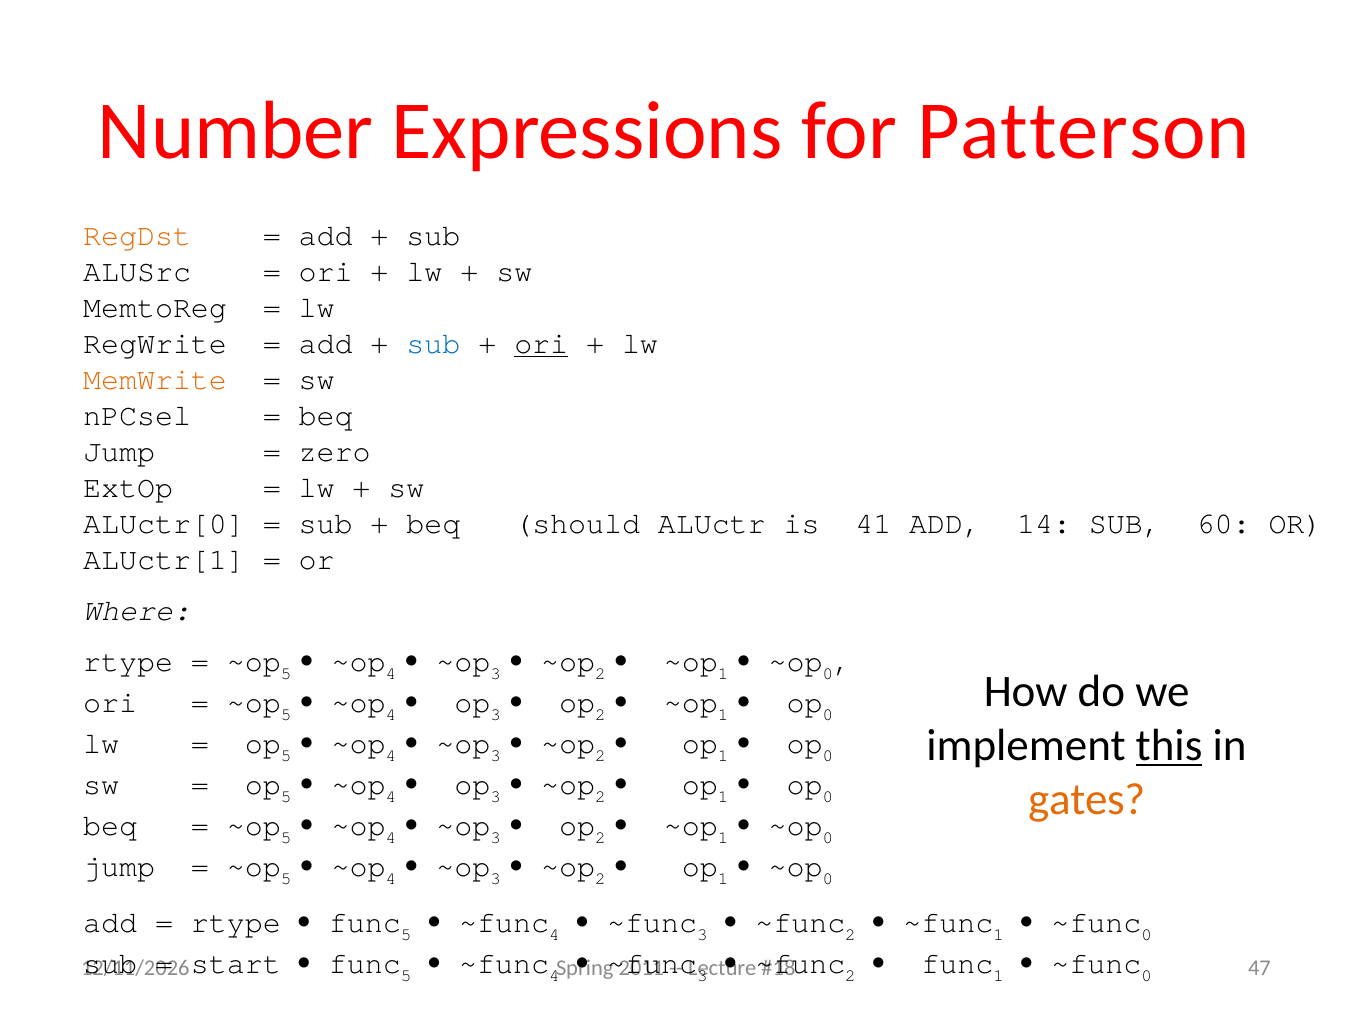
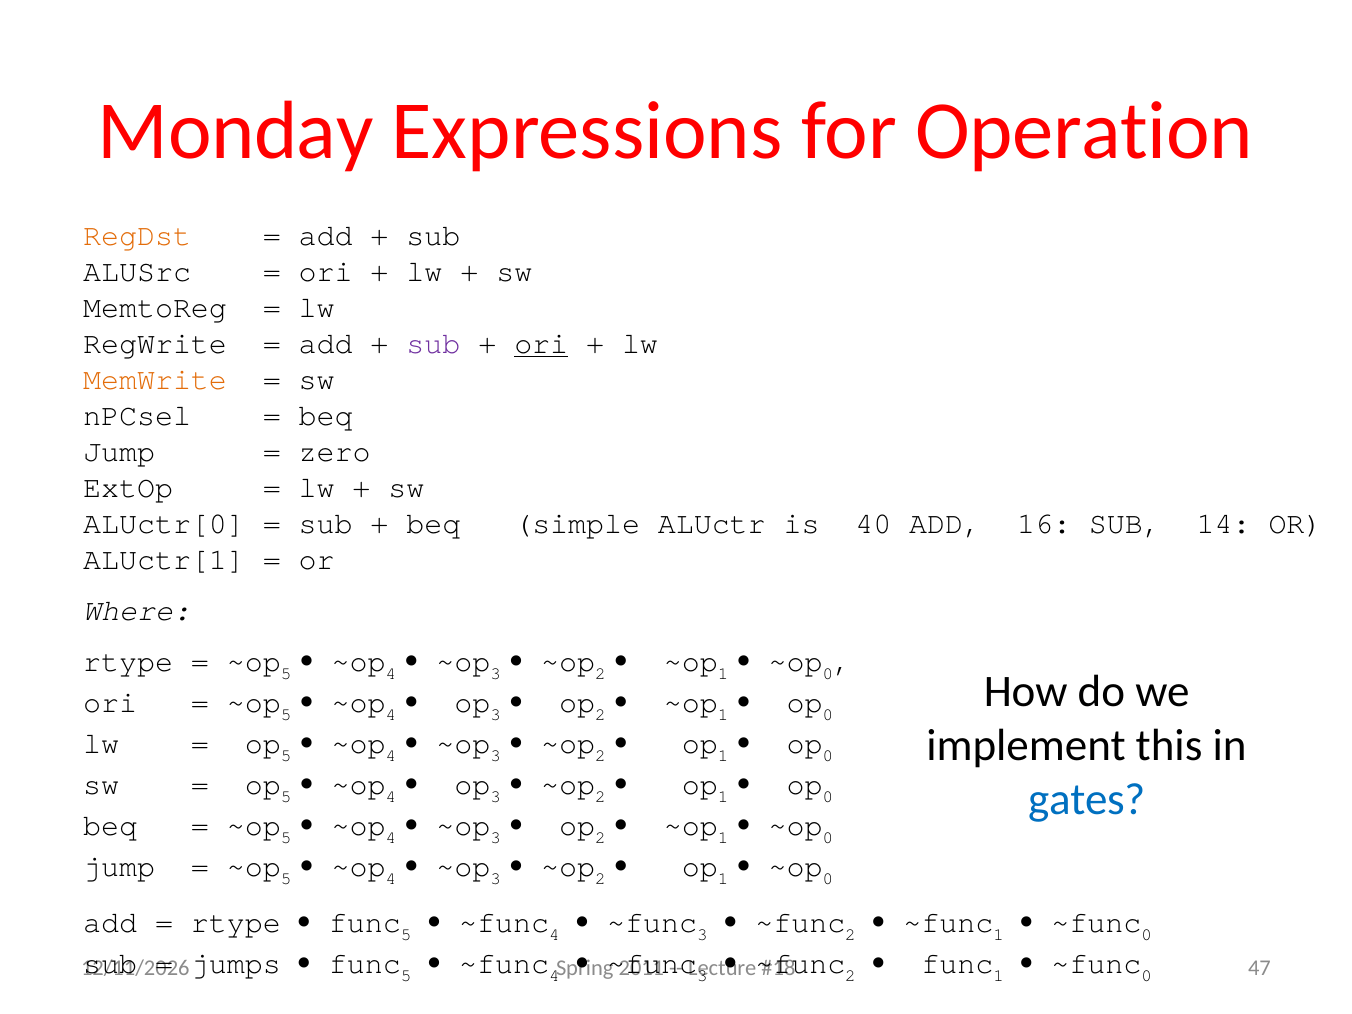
Number: Number -> Monday
Patterson: Patterson -> Operation
sub at (433, 344) colour: blue -> purple
should: should -> simple
41: 41 -> 40
14: 14 -> 16
60: 60 -> 14
this underline: present -> none
gates colour: orange -> blue
start: start -> jumps
